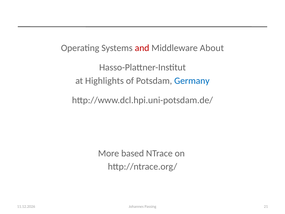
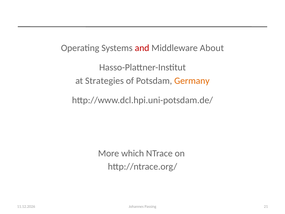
Highlights: Highlights -> Strategies
Germany colour: blue -> orange
based: based -> which
